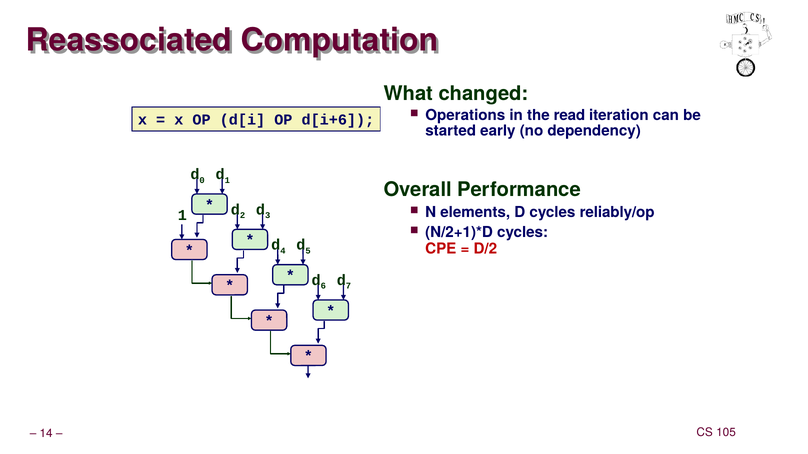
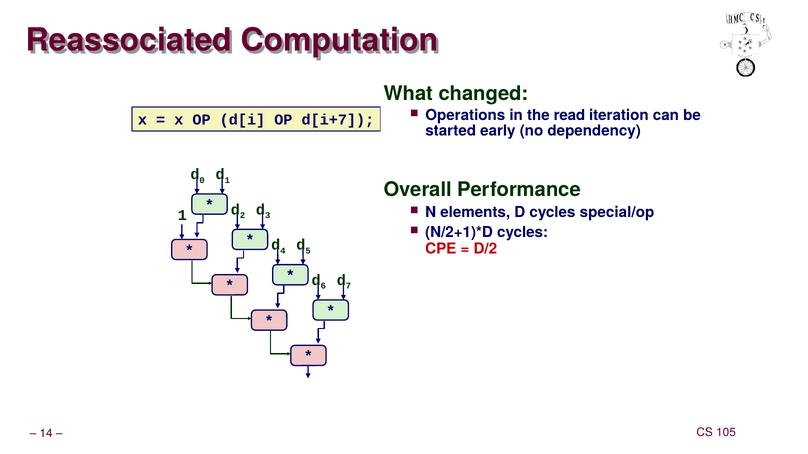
d[i+6: d[i+6 -> d[i+7
reliably/op: reliably/op -> special/op
